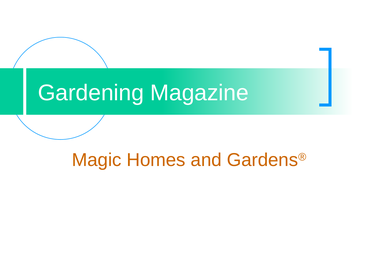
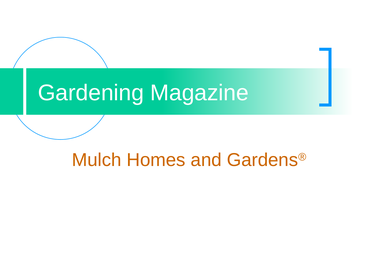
Magic: Magic -> Mulch
